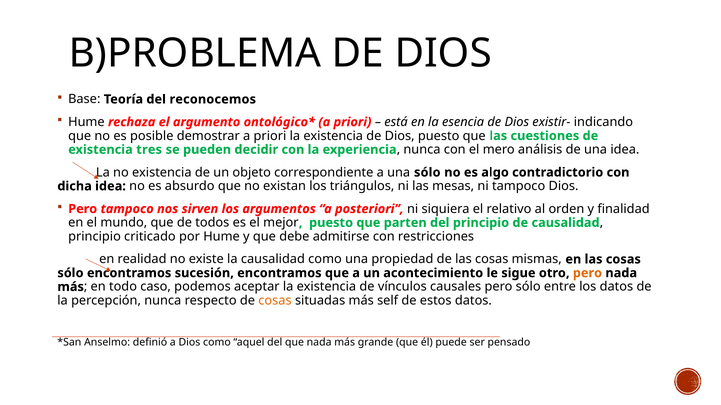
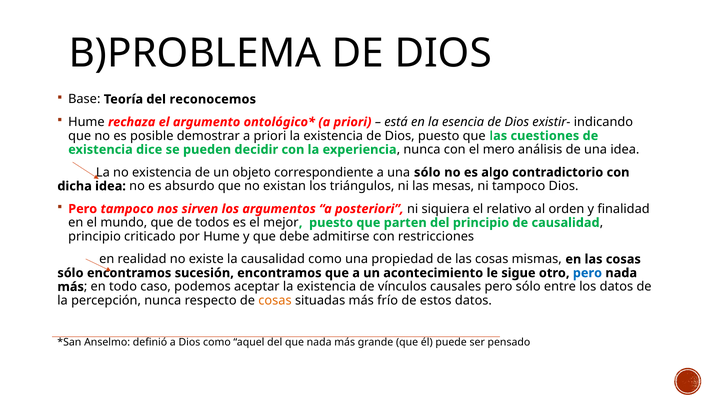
tres: tres -> dice
pero at (587, 273) colour: orange -> blue
self: self -> frío
